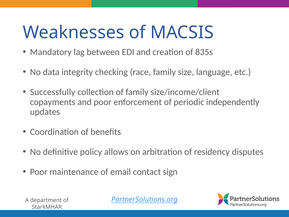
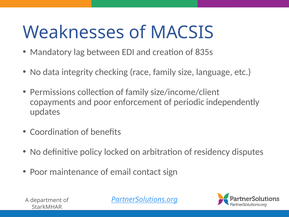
Successfully: Successfully -> Permissions
allows: allows -> locked
